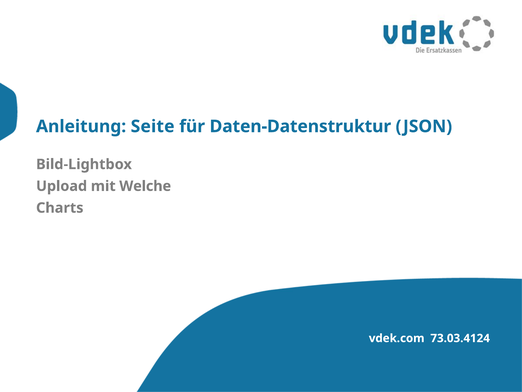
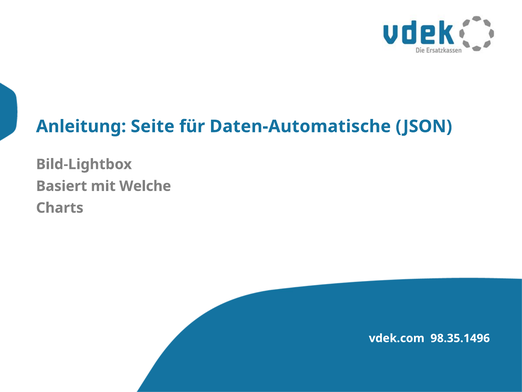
Daten-Datenstruktur: Daten-Datenstruktur -> Daten-Automatische
Upload: Upload -> Basiert
73.03.4124: 73.03.4124 -> 98.35.1496
